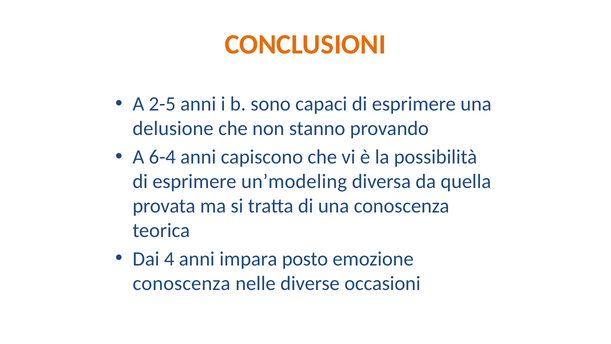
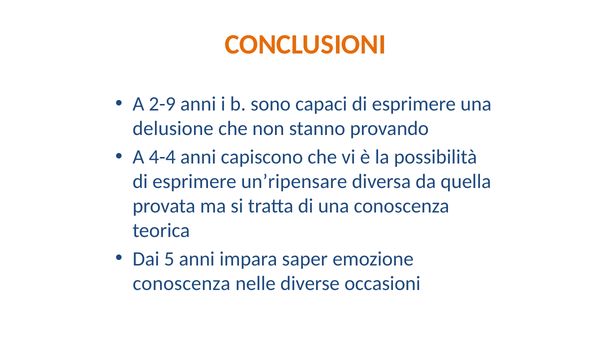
2-5: 2-5 -> 2-9
6-4: 6-4 -> 4-4
un’modeling: un’modeling -> un’ripensare
4: 4 -> 5
posto: posto -> saper
